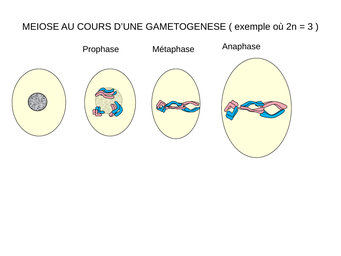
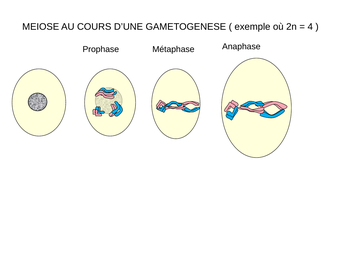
3: 3 -> 4
